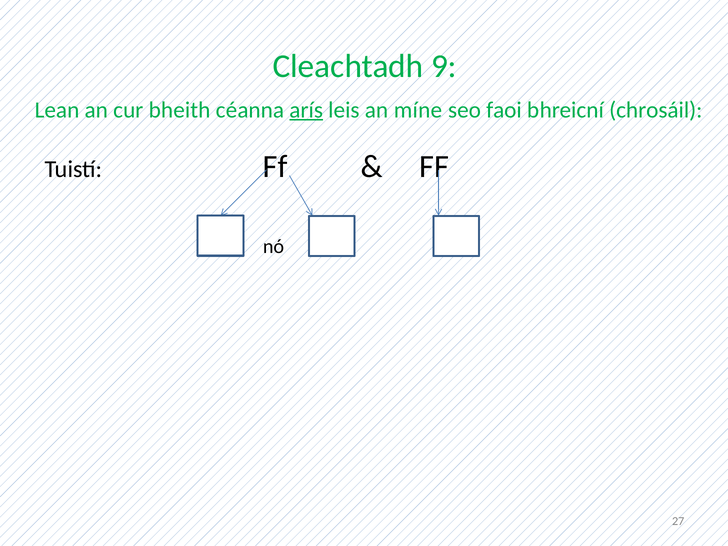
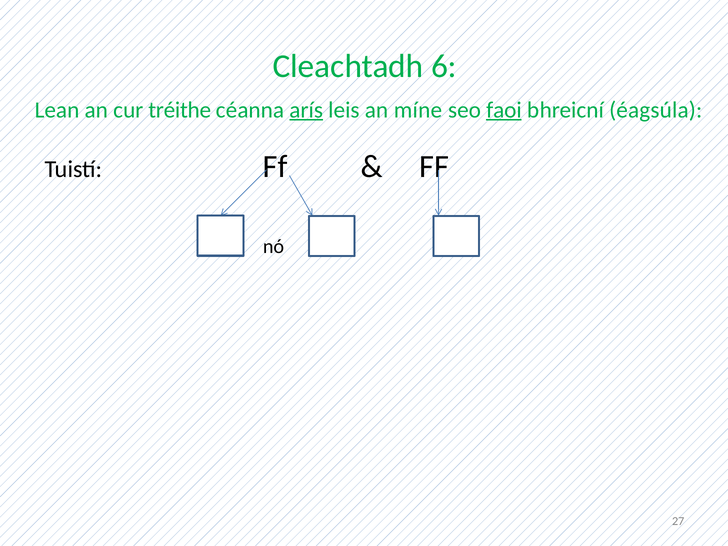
9: 9 -> 6
bheith: bheith -> tréithe
faoi underline: none -> present
chrosáil: chrosáil -> éagsúla
